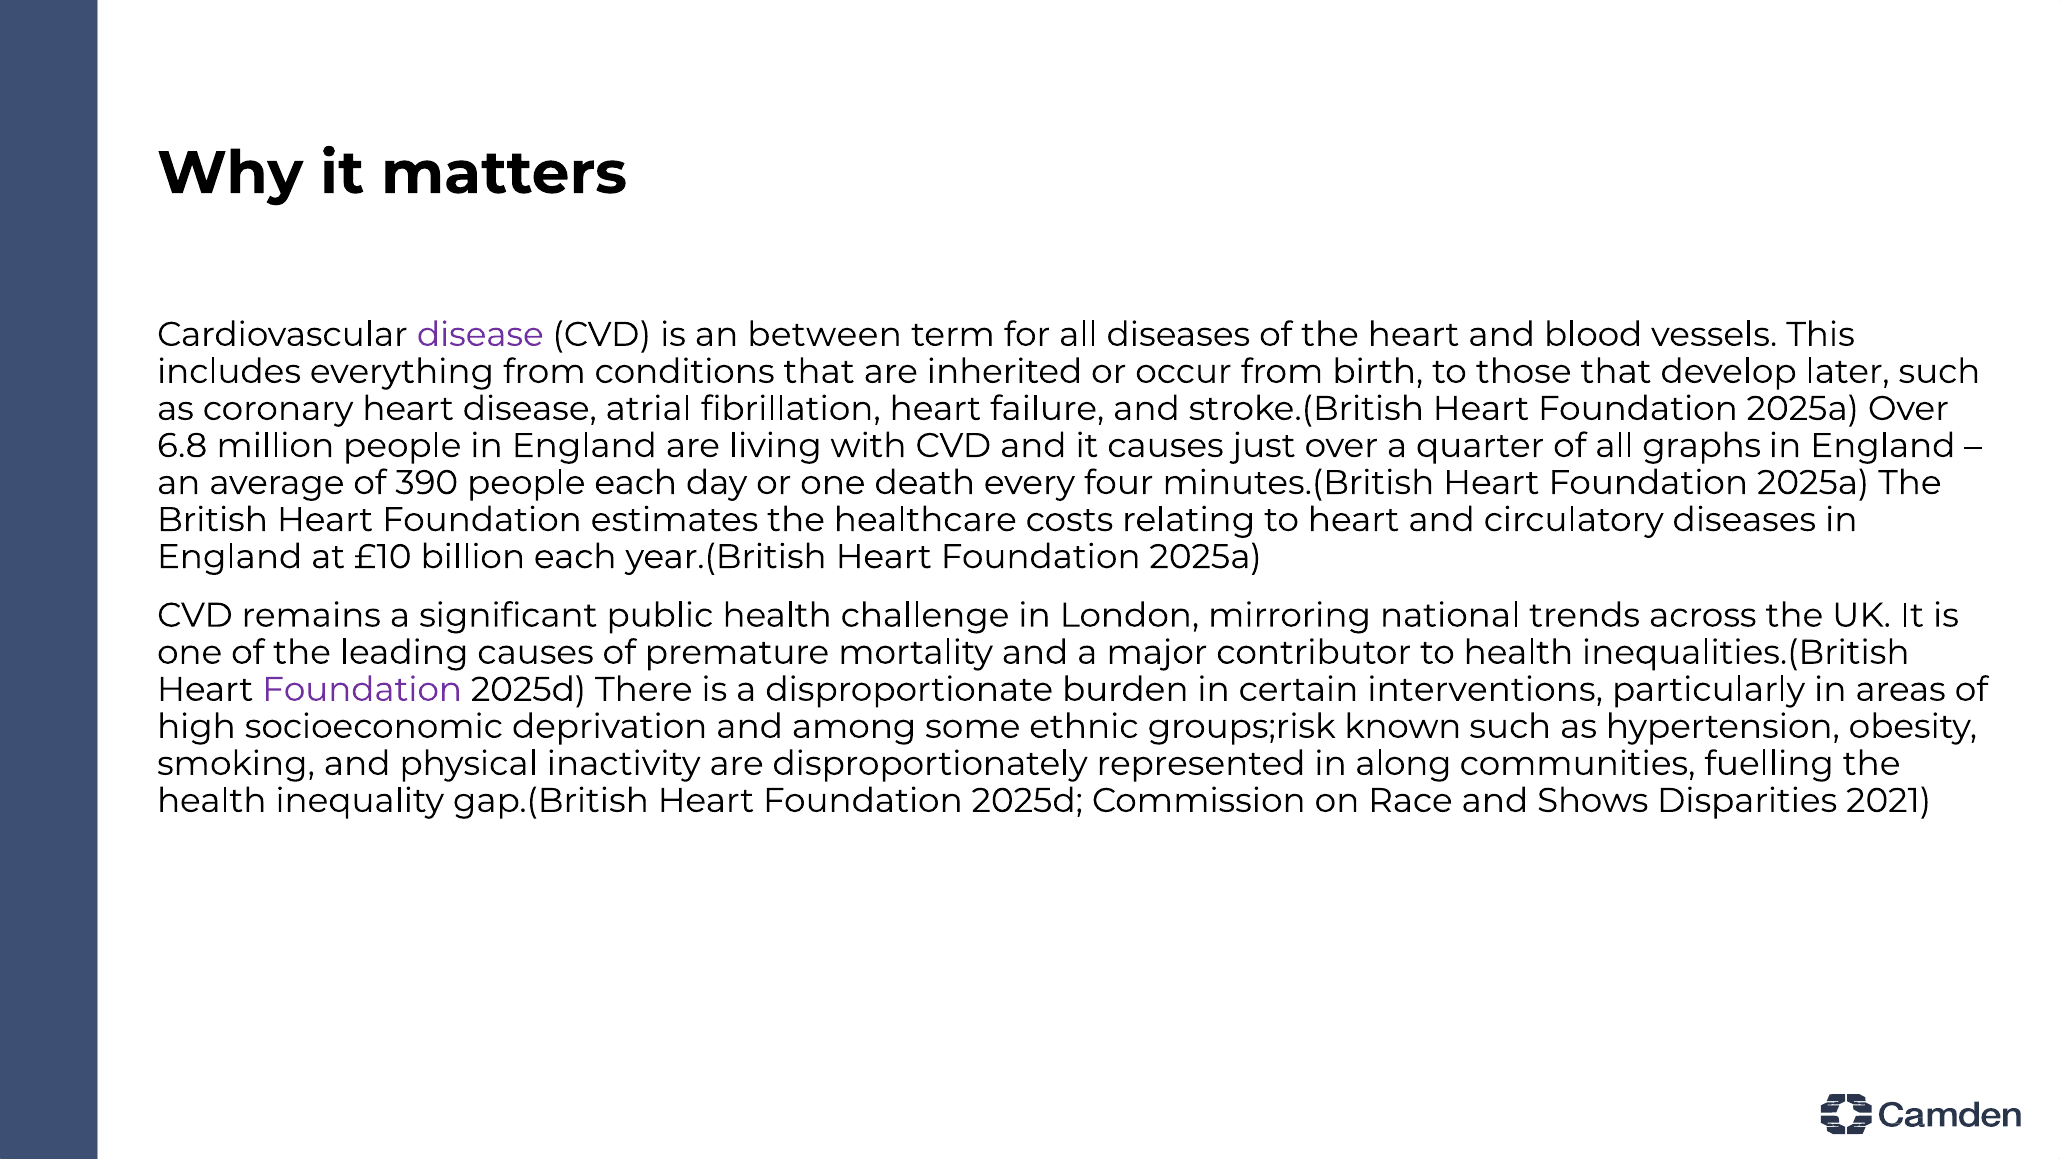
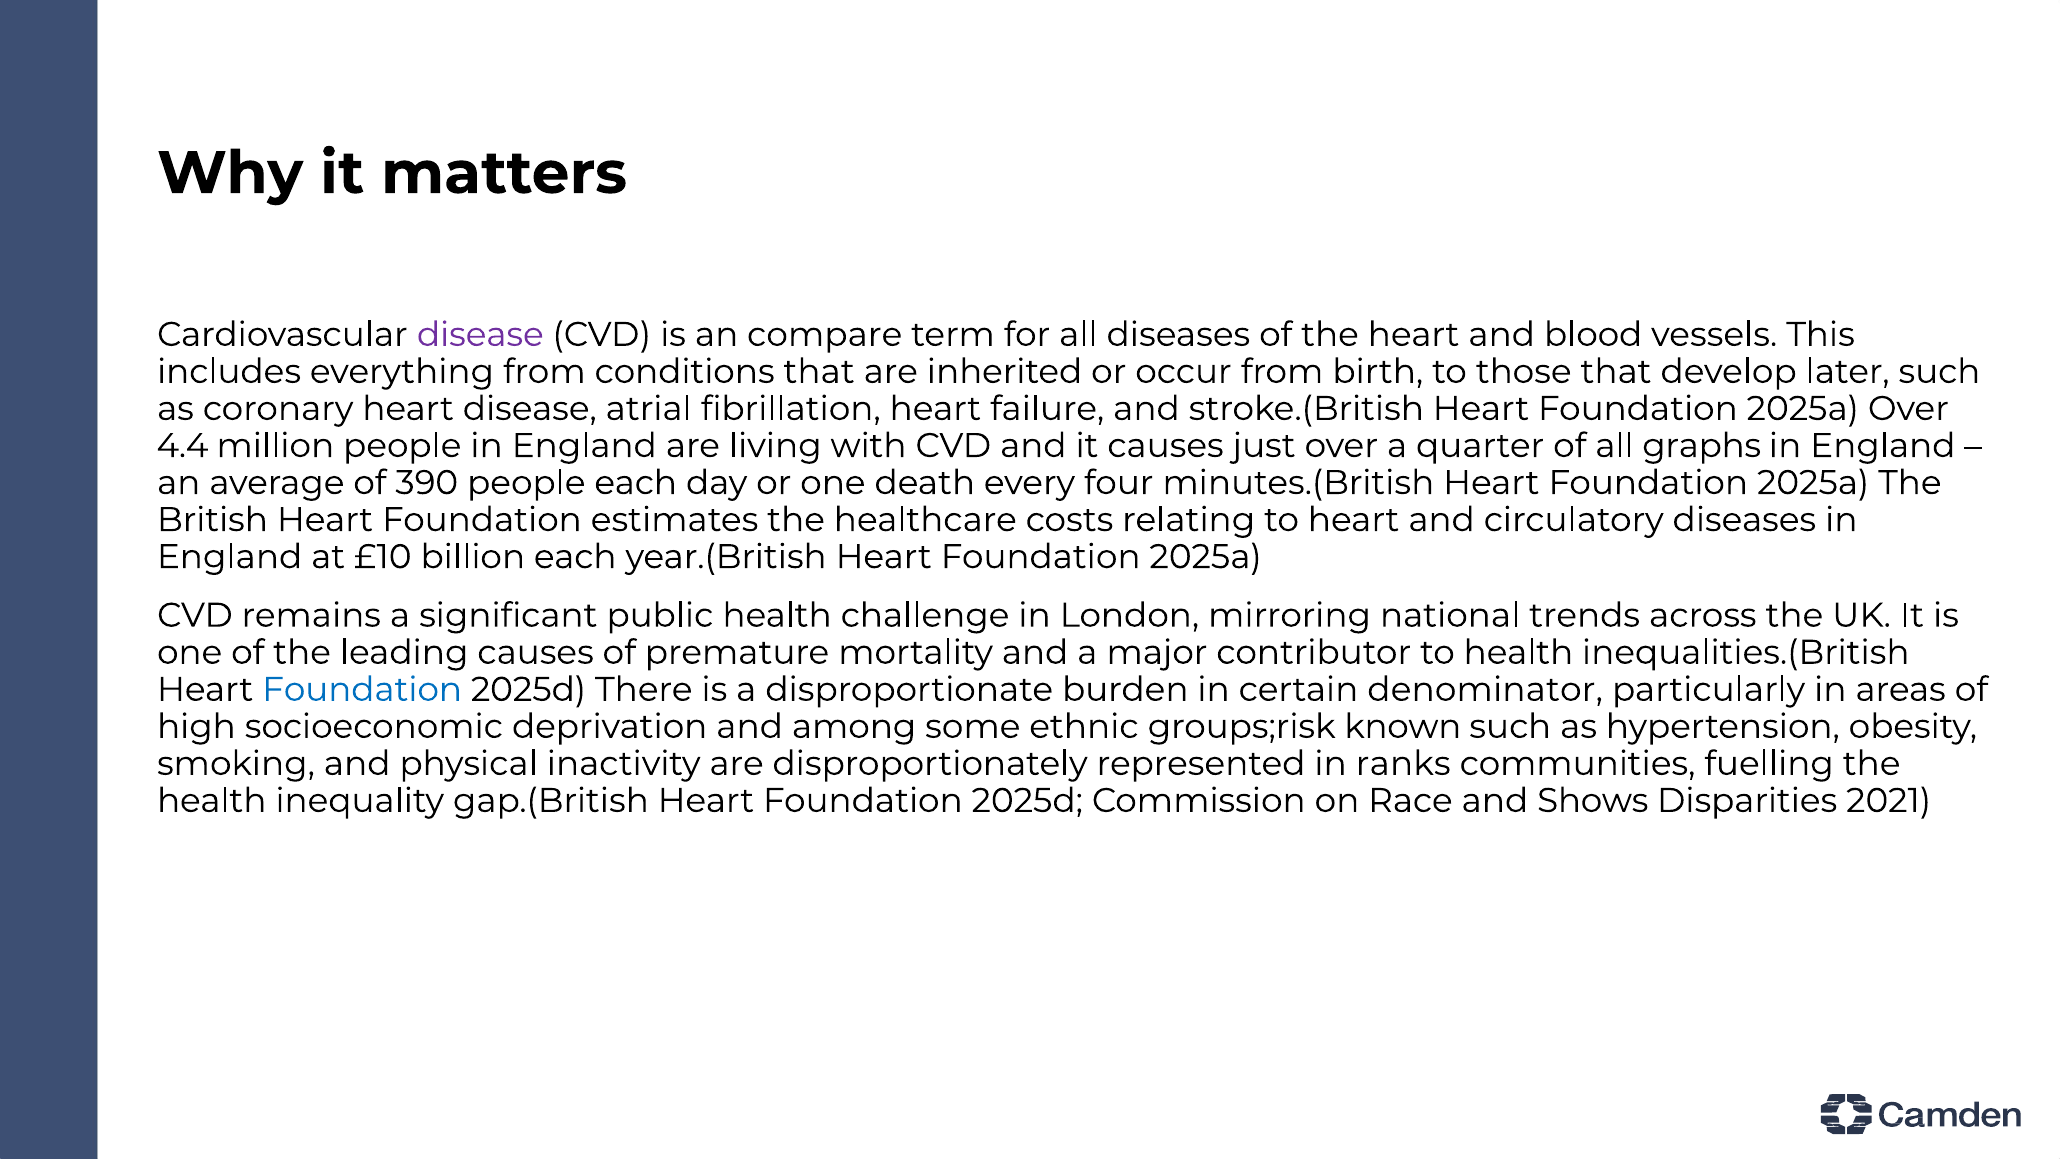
between: between -> compare
6.8: 6.8 -> 4.4
Foundation at (362, 689) colour: purple -> blue
interventions: interventions -> denominator
along: along -> ranks
